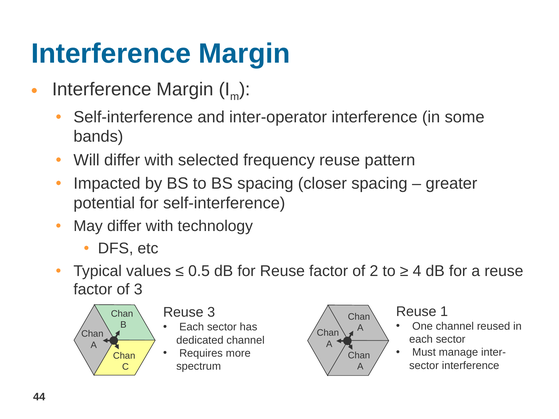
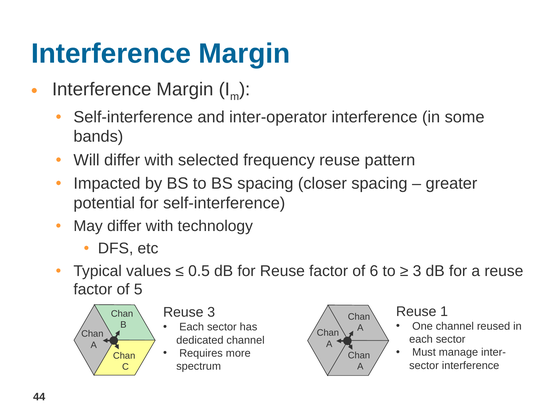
2: 2 -> 6
4 at (417, 271): 4 -> 3
of 3: 3 -> 5
